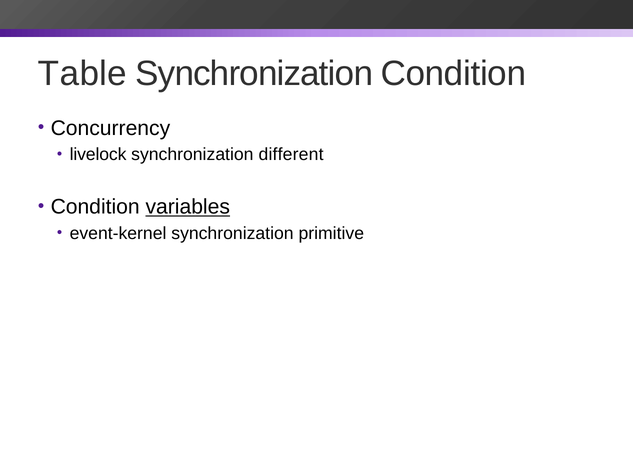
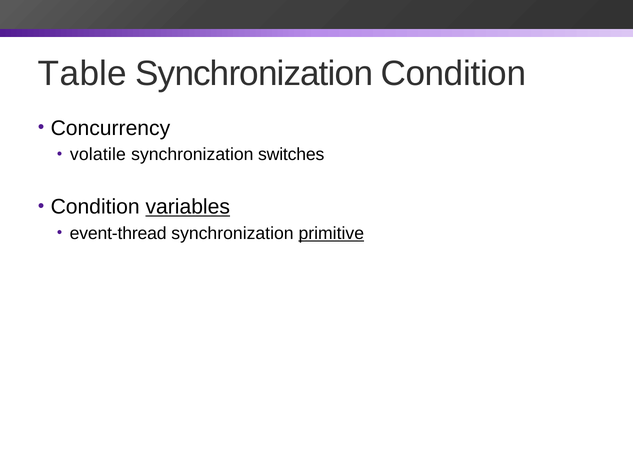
livelock: livelock -> volatile
different: different -> switches
event-kernel: event-kernel -> event-thread
primitive underline: none -> present
